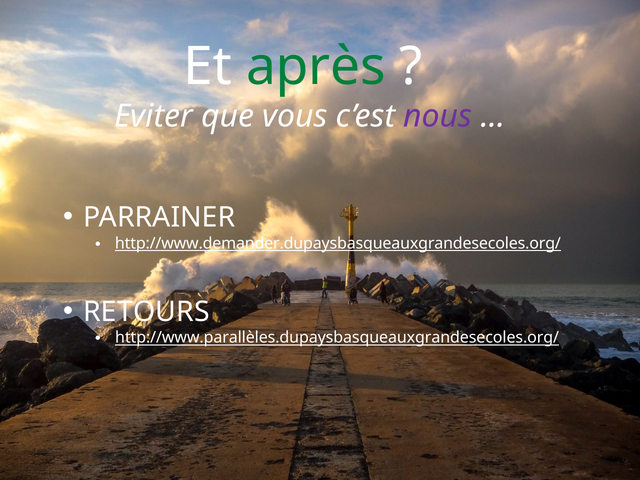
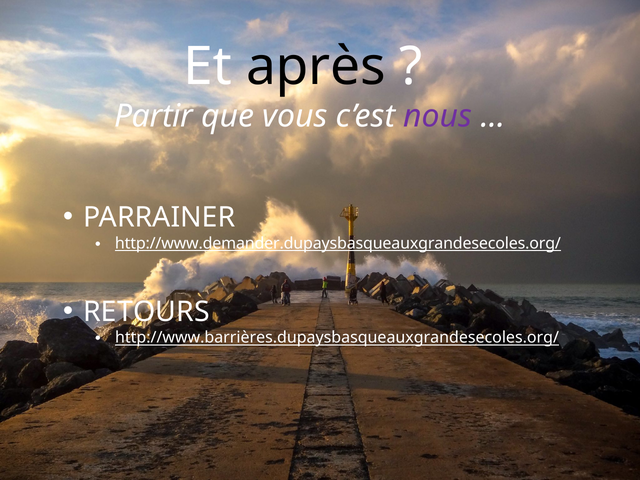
après colour: green -> black
Eviter: Eviter -> Partir
http://www.parallèles.dupaysbasqueauxgrandesecoles.org/: http://www.parallèles.dupaysbasqueauxgrandesecoles.org/ -> http://www.barrières.dupaysbasqueauxgrandesecoles.org/
